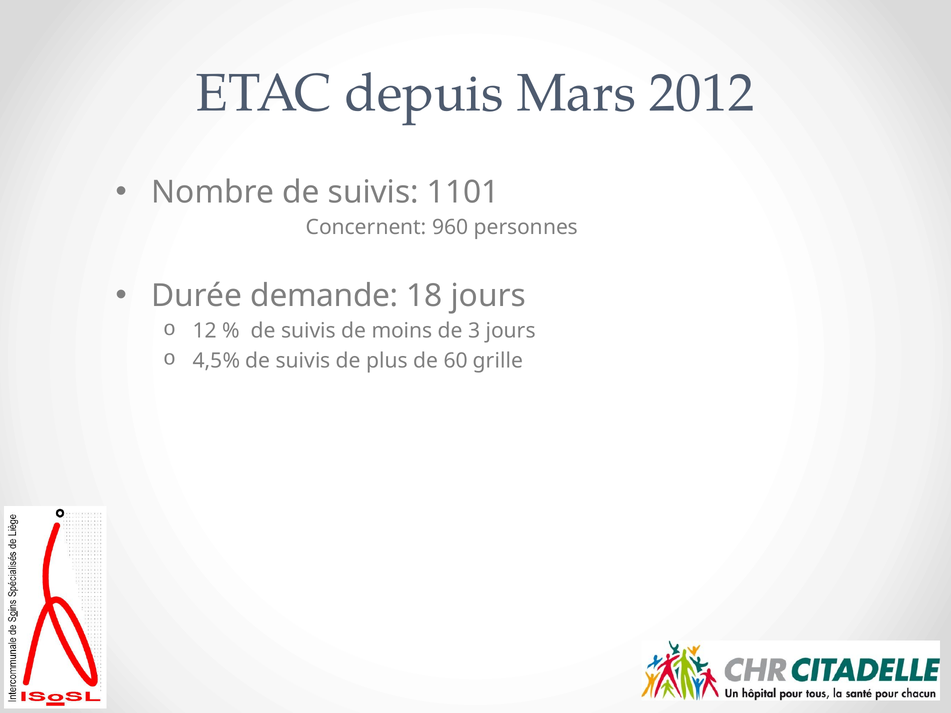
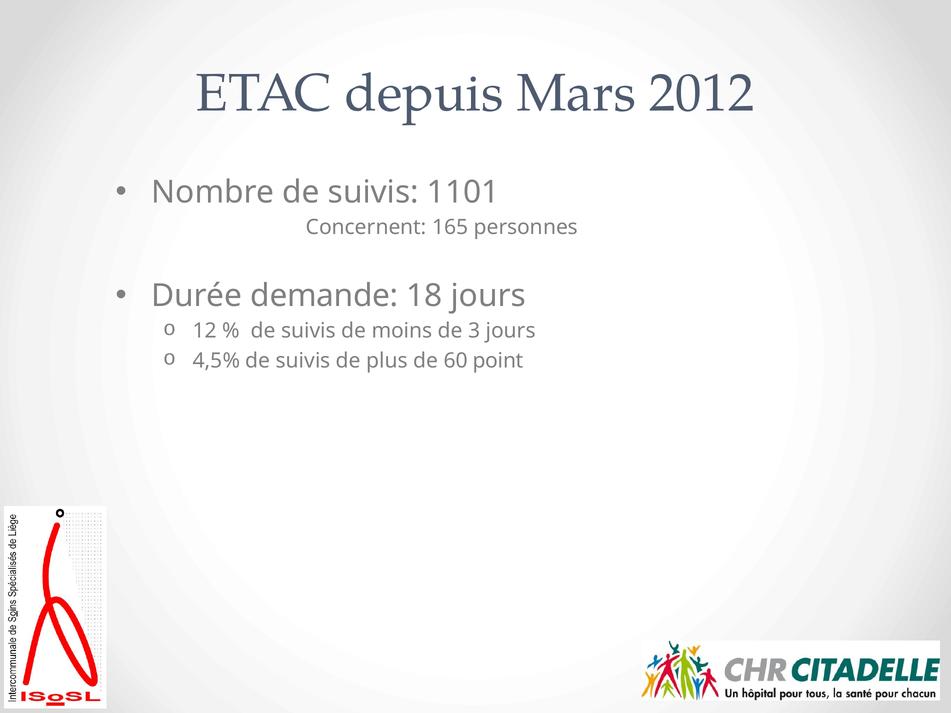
960: 960 -> 165
grille: grille -> point
